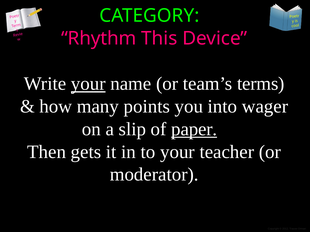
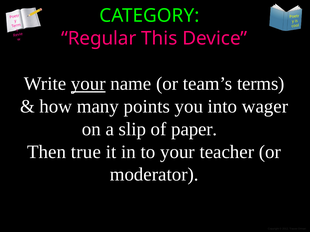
Rhythm: Rhythm -> Regular
paper underline: present -> none
gets: gets -> true
